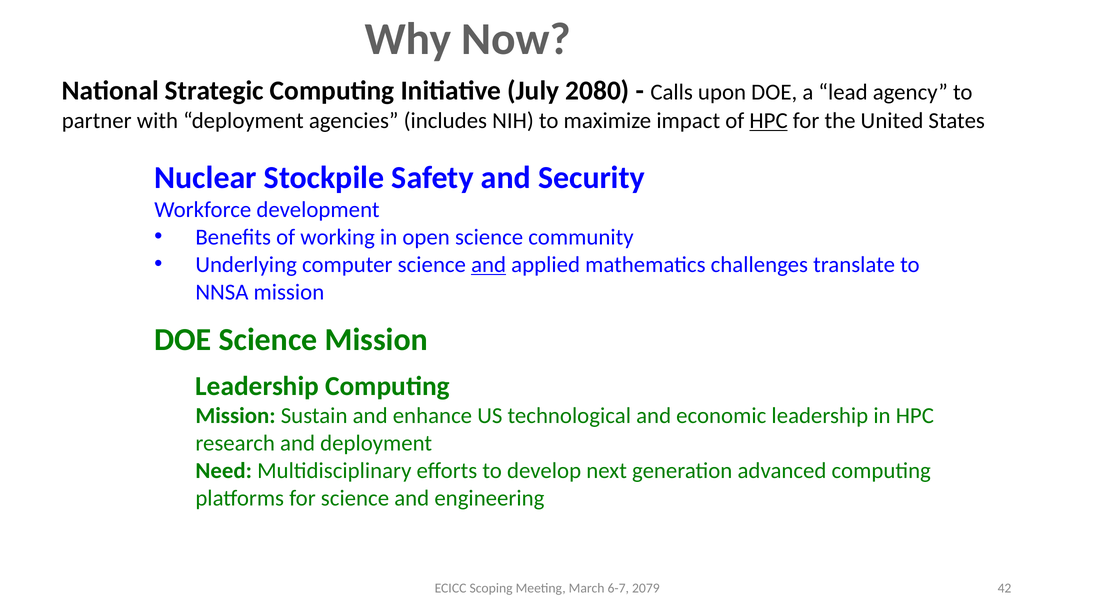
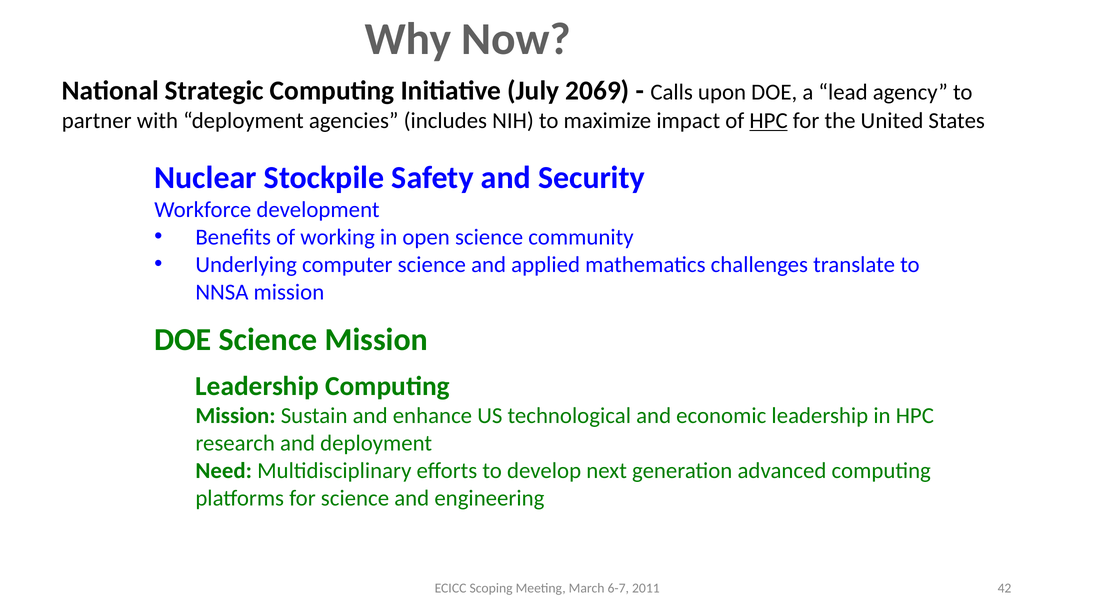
2080: 2080 -> 2069
and at (489, 265) underline: present -> none
2079: 2079 -> 2011
